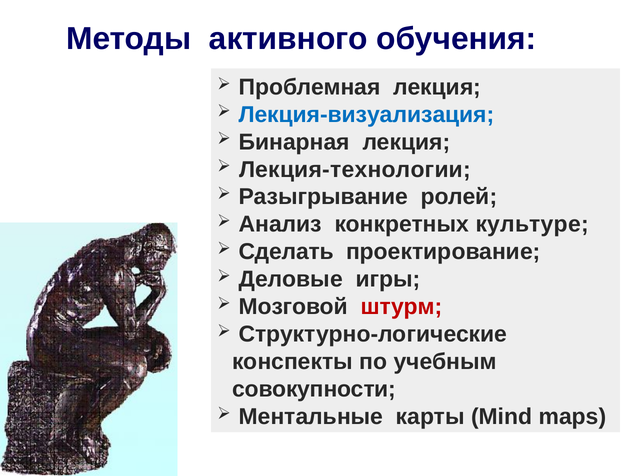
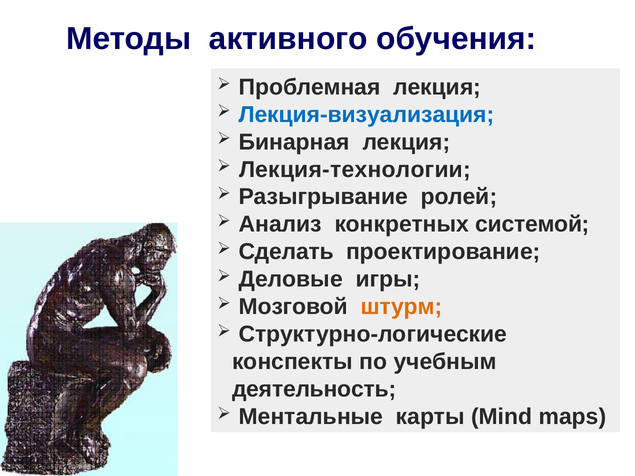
культуре: культуре -> системой
штурм colour: red -> orange
совокупности: совокупности -> деятельность
